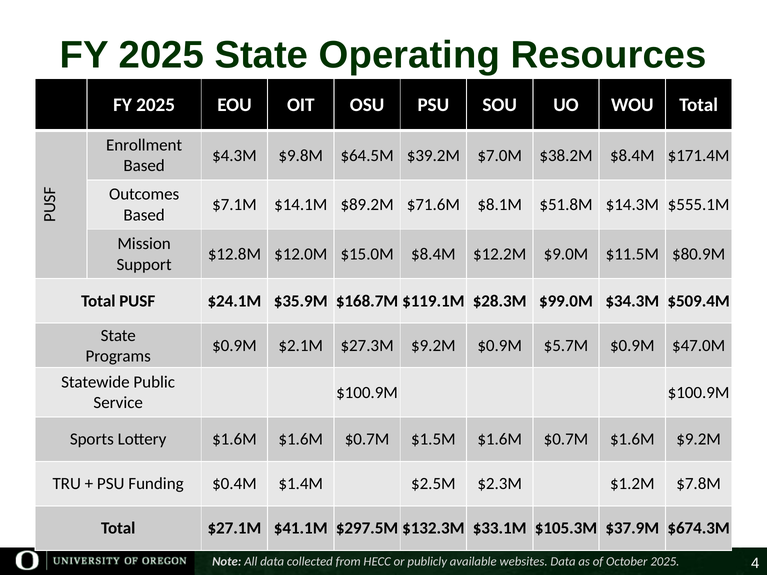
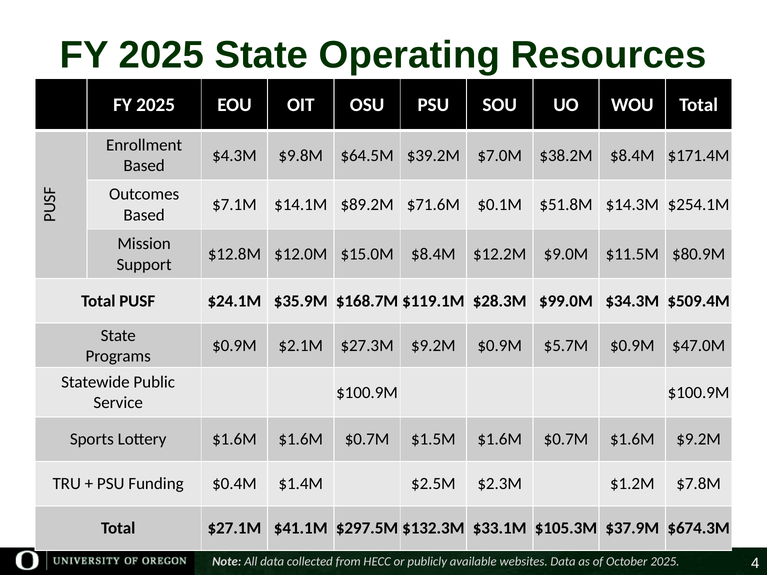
$8.1M: $8.1M -> $0.1M
$555.1M: $555.1M -> $254.1M
